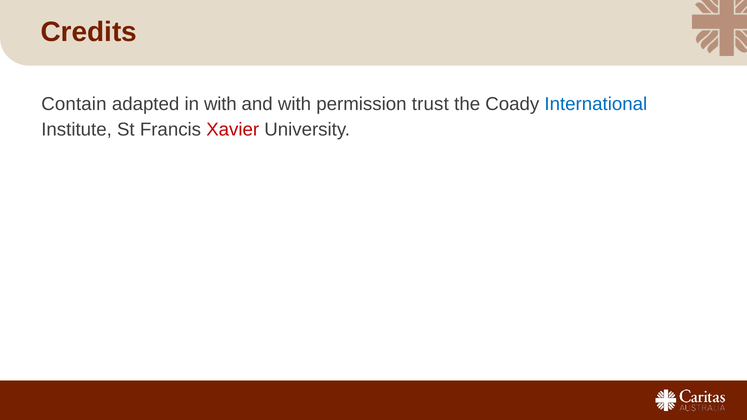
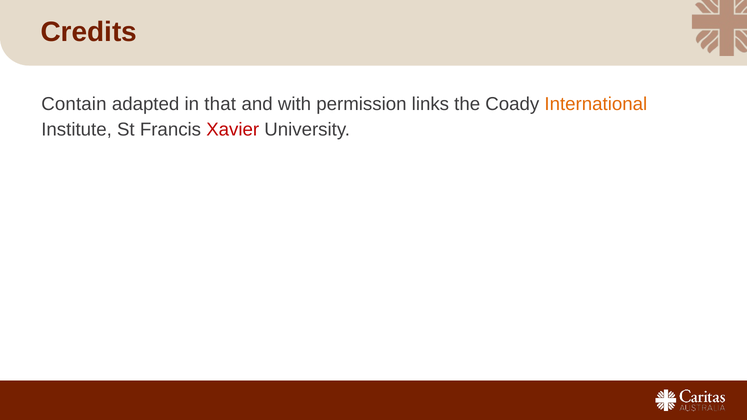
in with: with -> that
trust: trust -> links
International colour: blue -> orange
